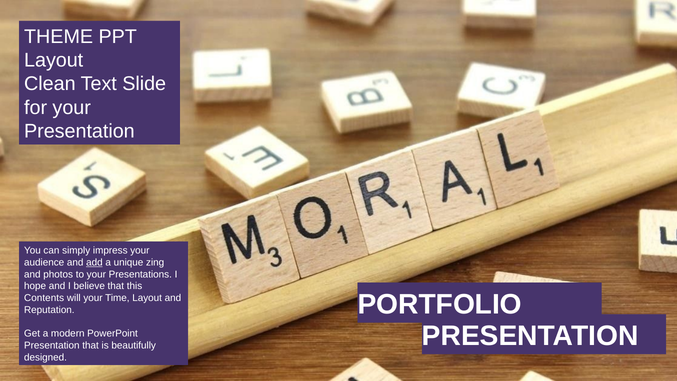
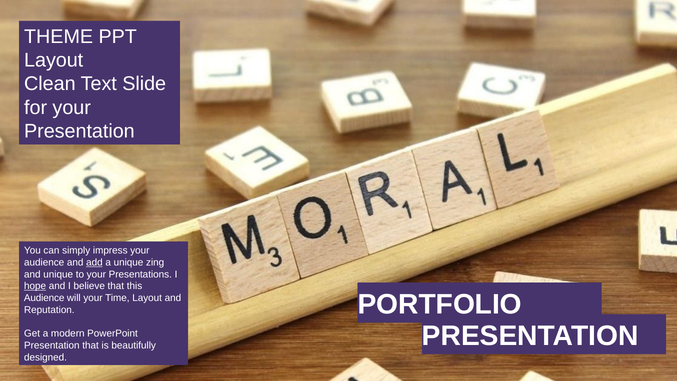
and photos: photos -> unique
hope underline: none -> present
Contents at (44, 298): Contents -> Audience
